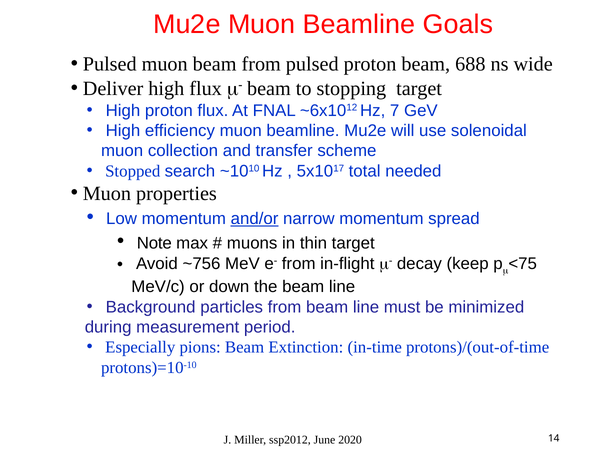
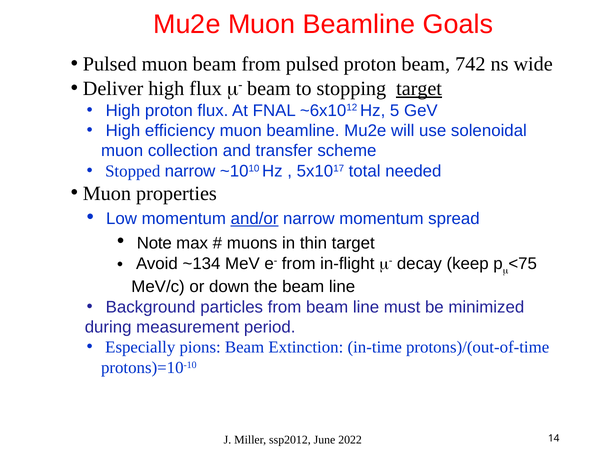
688: 688 -> 742
target at (419, 89) underline: none -> present
7: 7 -> 5
Stopped search: search -> narrow
~756: ~756 -> ~134
2020: 2020 -> 2022
